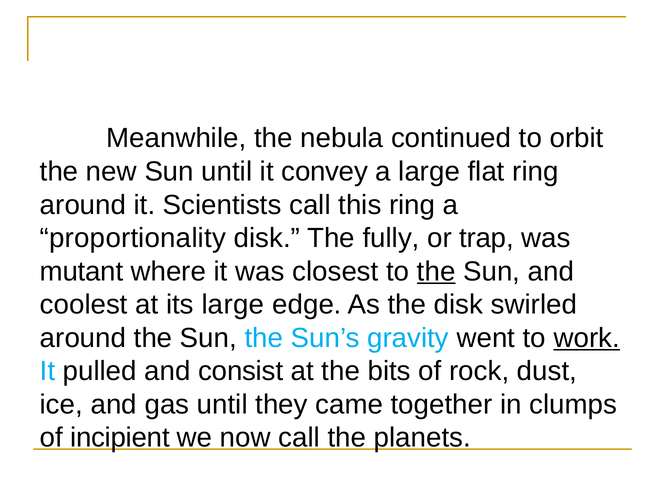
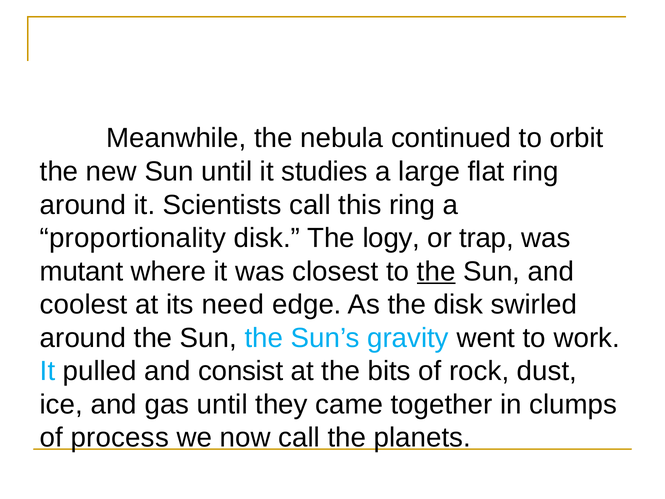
convey: convey -> studies
fully: fully -> logy
its large: large -> need
work underline: present -> none
incipient: incipient -> process
